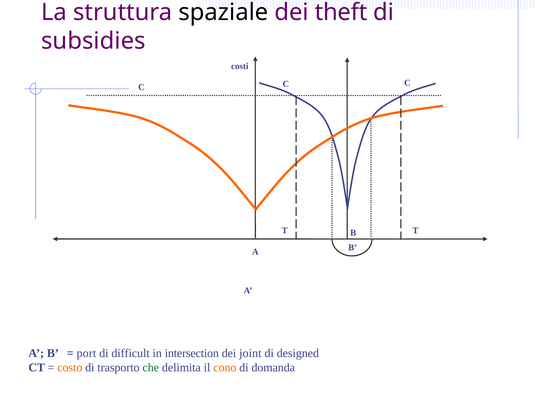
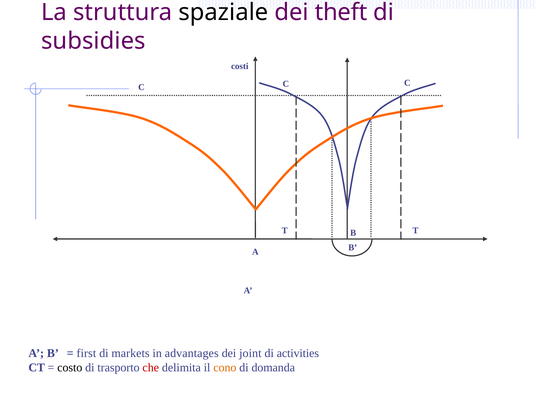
port: port -> first
difficult: difficult -> markets
intersection: intersection -> advantages
designed: designed -> activities
costo colour: orange -> black
che colour: green -> red
